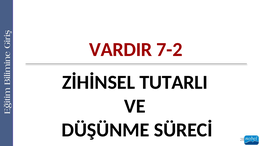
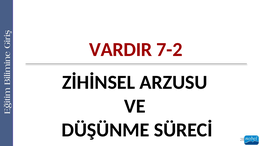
TUTARLI: TUTARLI -> ARZUSU
